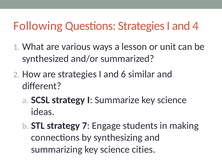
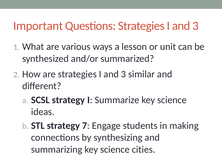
Following: Following -> Important
4 at (196, 26): 4 -> 3
6 at (123, 74): 6 -> 3
